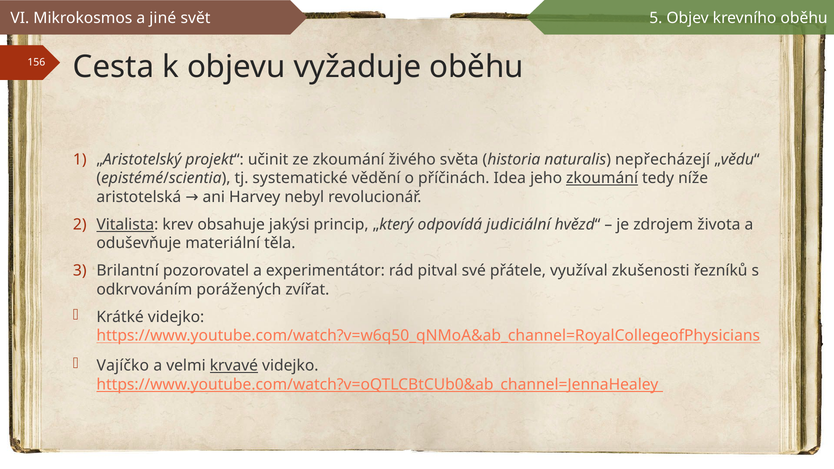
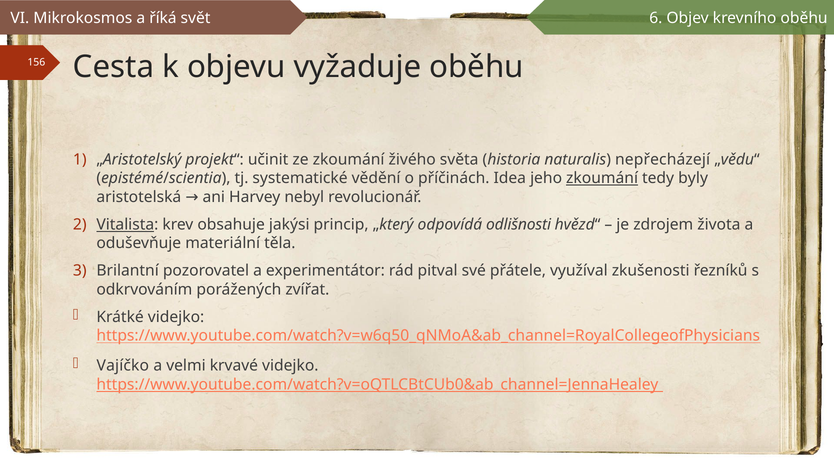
jiné: jiné -> říká
5: 5 -> 6
níže: níže -> byly
judiciální: judiciální -> odlišnosti
krvavé underline: present -> none
